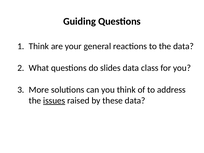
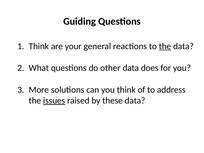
the at (165, 46) underline: none -> present
slides: slides -> other
class: class -> does
